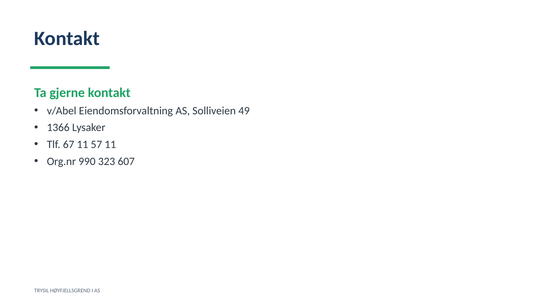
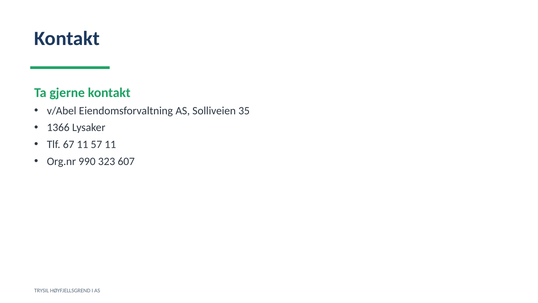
49: 49 -> 35
